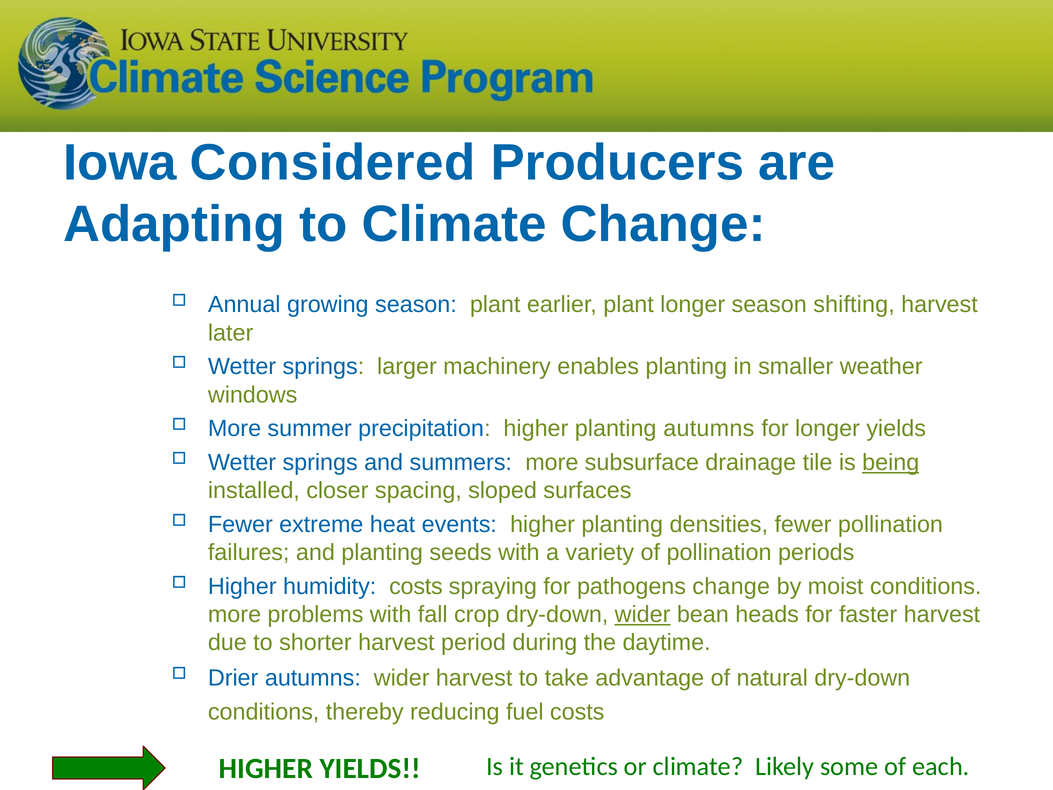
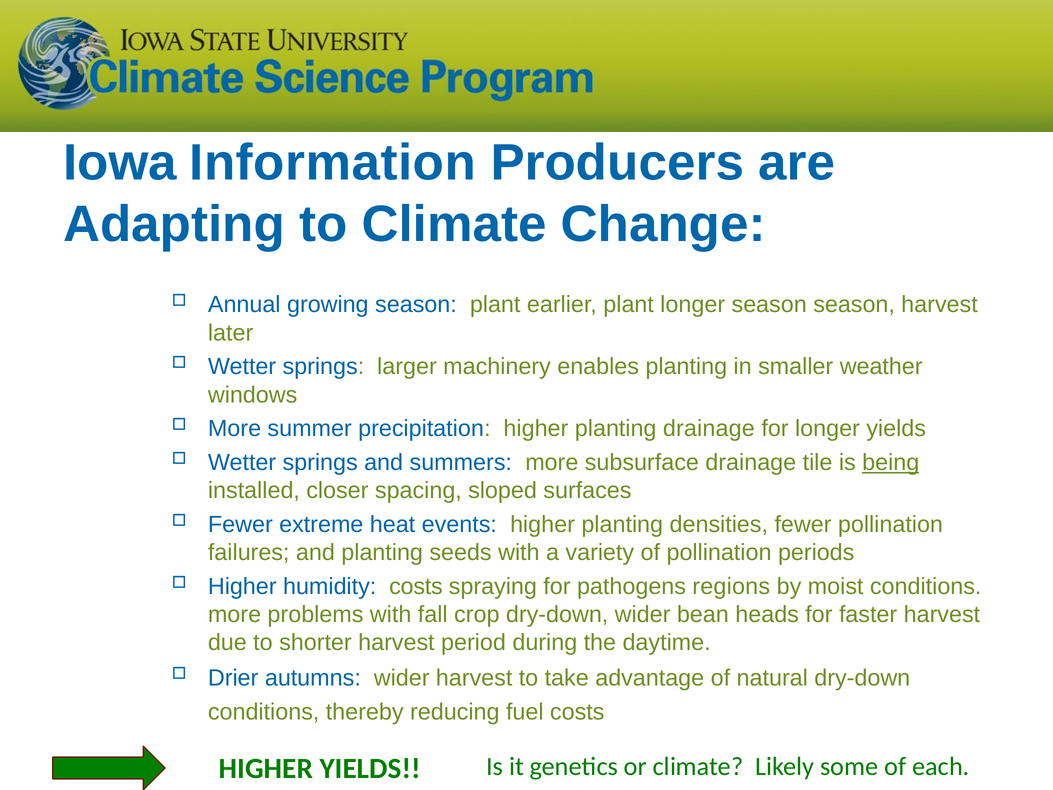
Considered: Considered -> Information
season shifting: shifting -> season
planting autumns: autumns -> drainage
pathogens change: change -> regions
wider at (643, 615) underline: present -> none
